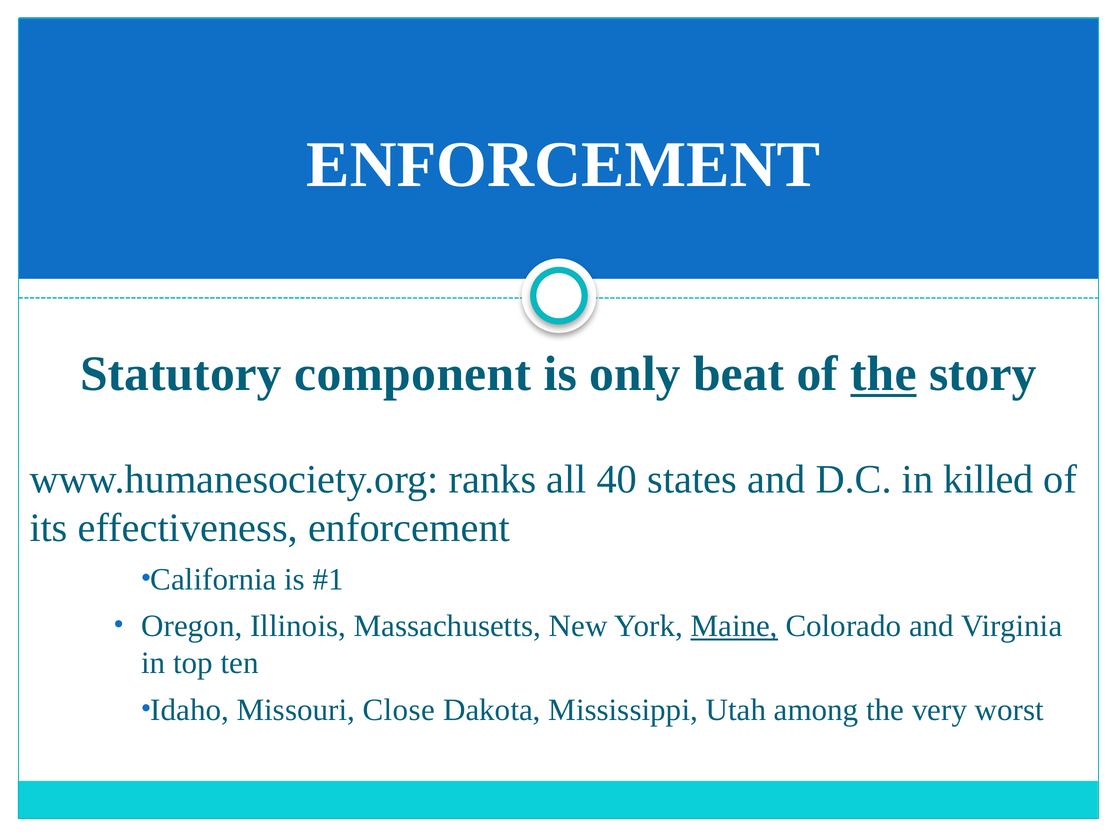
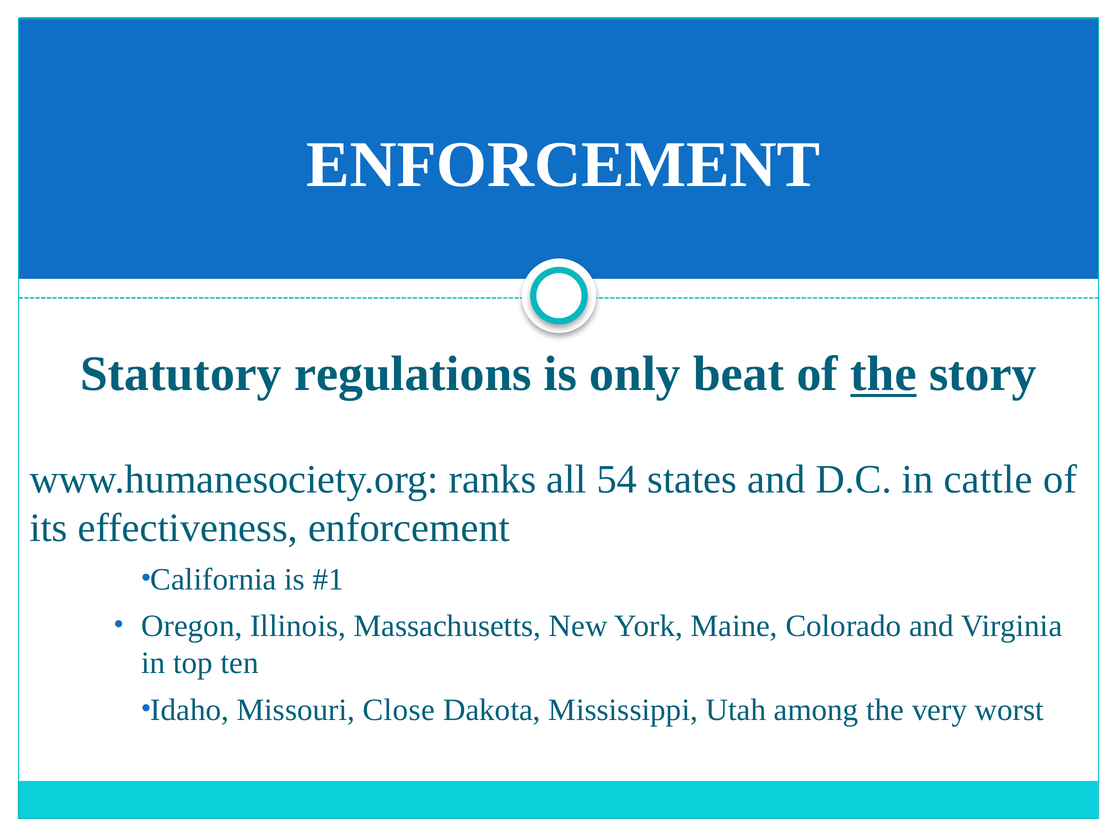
component: component -> regulations
40: 40 -> 54
killed: killed -> cattle
Maine underline: present -> none
